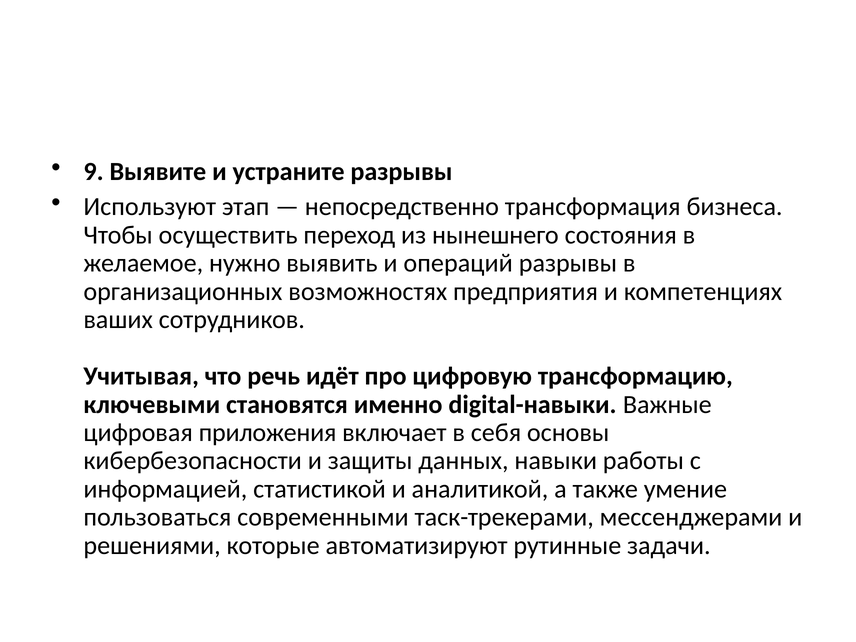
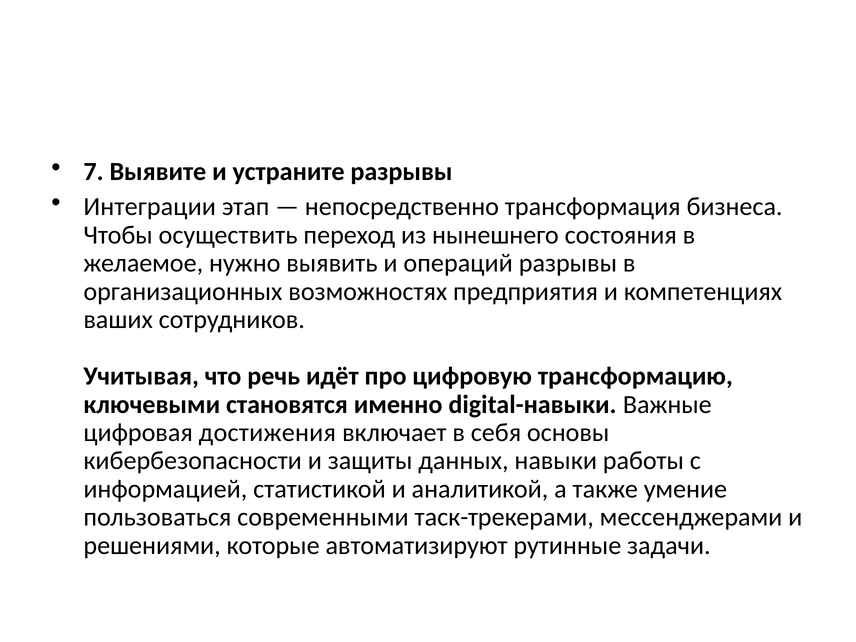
9: 9 -> 7
Используют: Используют -> Интеграции
приложения: приложения -> достижения
